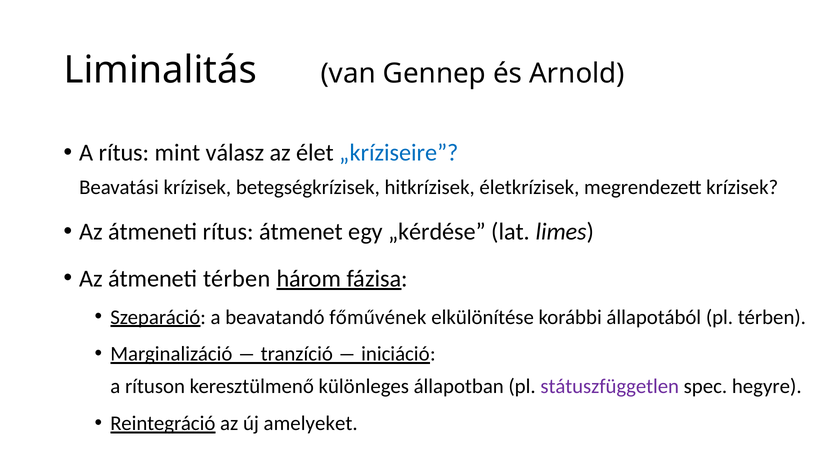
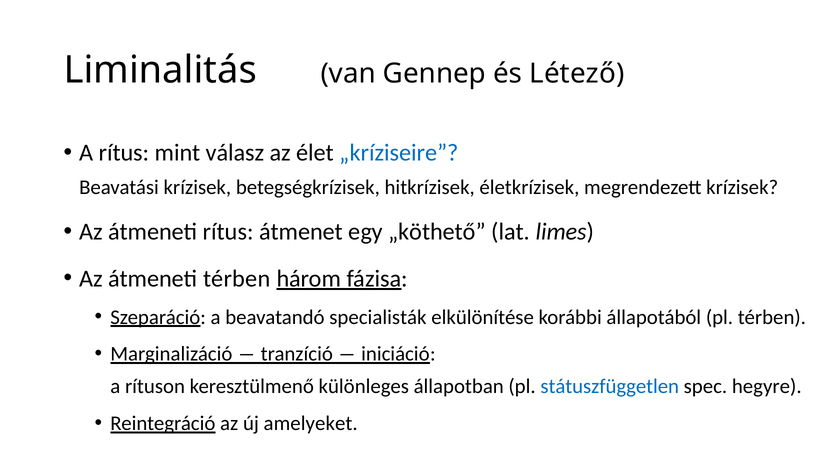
Arnold: Arnold -> Létező
„kérdése: „kérdése -> „köthető
főművének: főművének -> specialisták
státuszfüggetlen colour: purple -> blue
